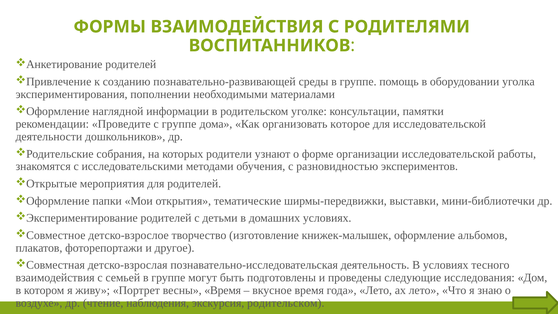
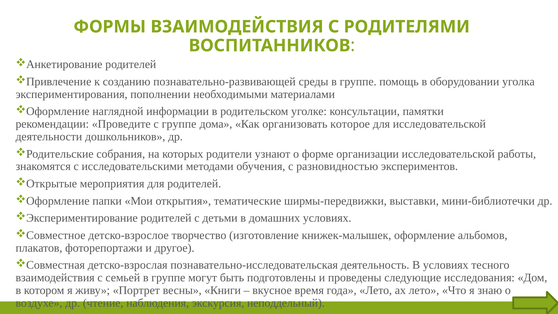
весны Время: Время -> Книги
экскурсия родительском: родительском -> неподдельный
